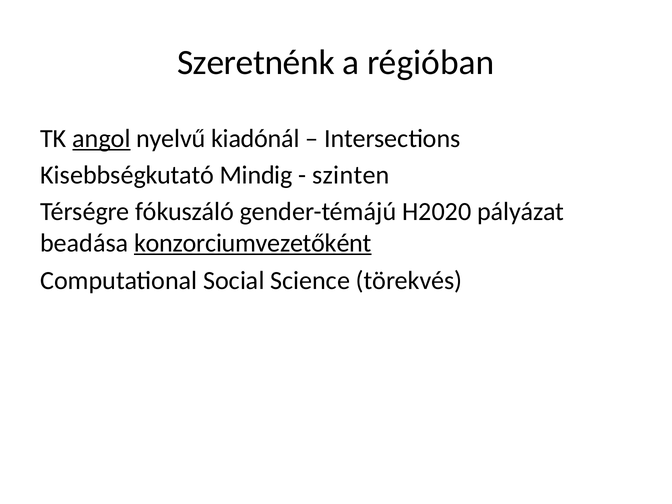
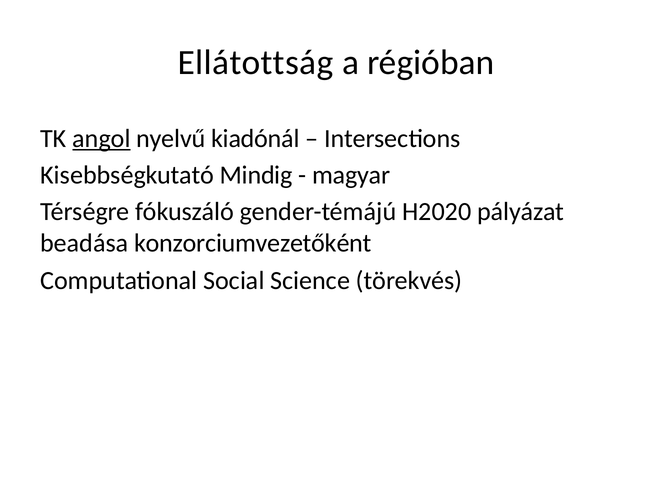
Szeretnénk: Szeretnénk -> Ellátottság
szinten: szinten -> magyar
konzorciumvezetőként underline: present -> none
